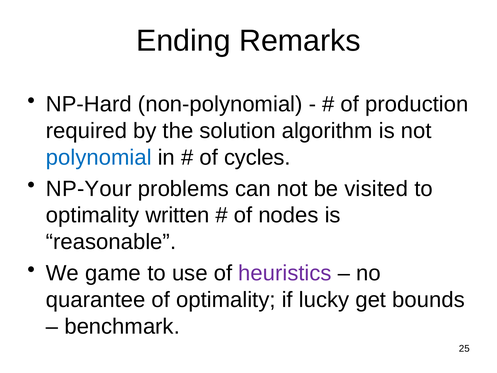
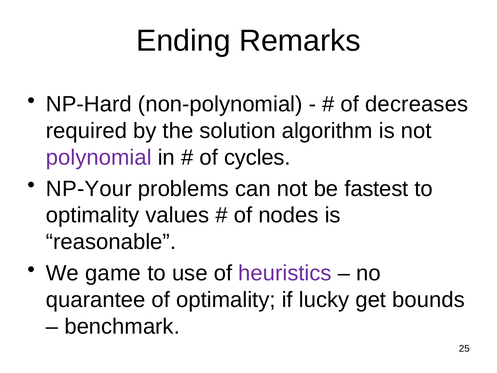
production: production -> decreases
polynomial colour: blue -> purple
visited: visited -> fastest
written: written -> values
